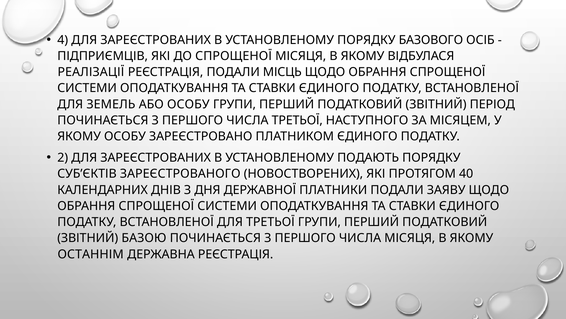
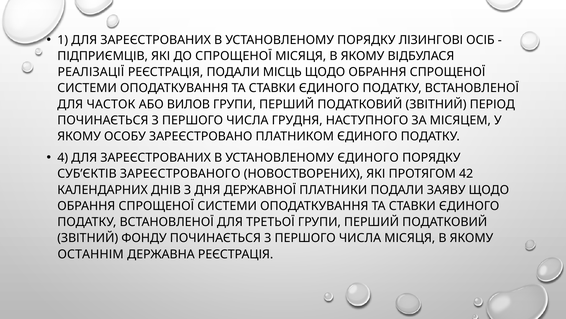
4: 4 -> 1
БАЗОВОГО: БАЗОВОГО -> ЛІЗИНГОВІ
ЗЕМЕЛЬ: ЗЕМЕЛЬ -> ЧАСТОК
АБО ОСОБУ: ОСОБУ -> ВИЛОВ
ЧИСЛА ТРЕТЬОЇ: ТРЕТЬОЇ -> ГРУДНЯ
2: 2 -> 4
УСТАНОВЛЕНОМУ ПОДАЮТЬ: ПОДАЮТЬ -> ЄДИНОГО
40: 40 -> 42
БАЗОЮ: БАЗОЮ -> ФОНДУ
